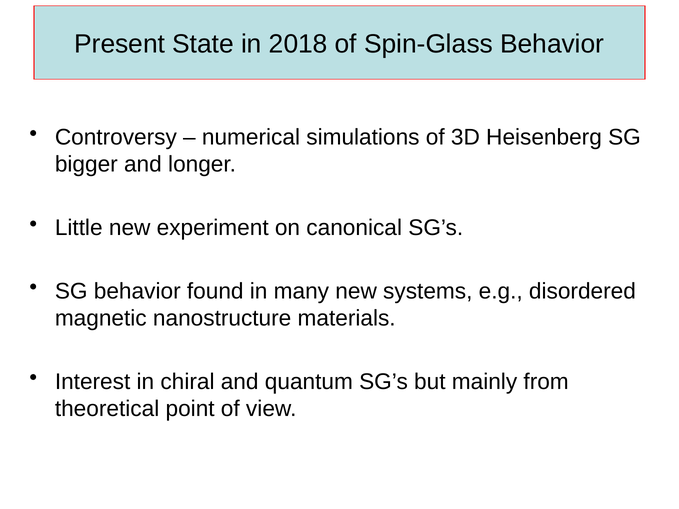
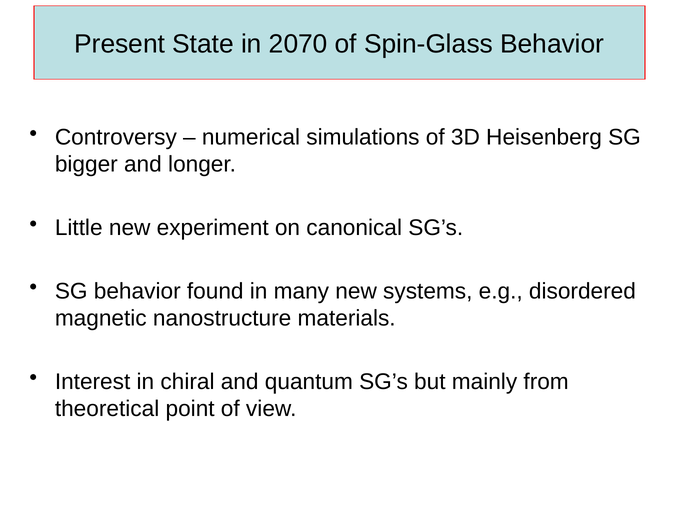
2018: 2018 -> 2070
